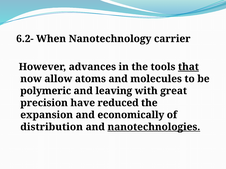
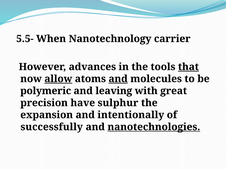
6.2-: 6.2- -> 5.5-
allow underline: none -> present
and at (118, 79) underline: none -> present
reduced: reduced -> sulphur
economically: economically -> intentionally
distribution: distribution -> successfully
